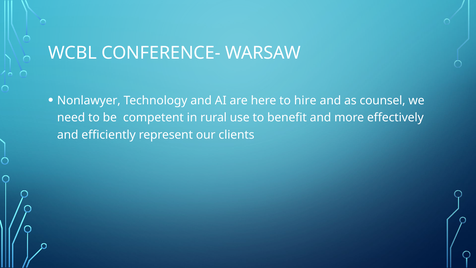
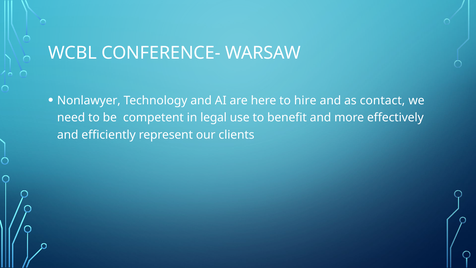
counsel: counsel -> contact
rural: rural -> legal
